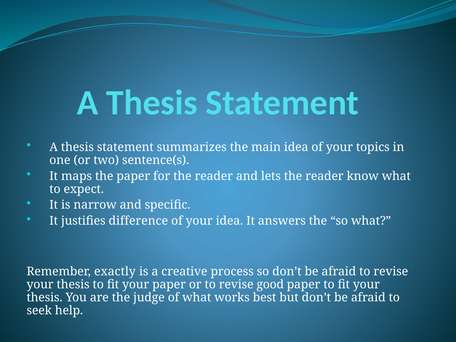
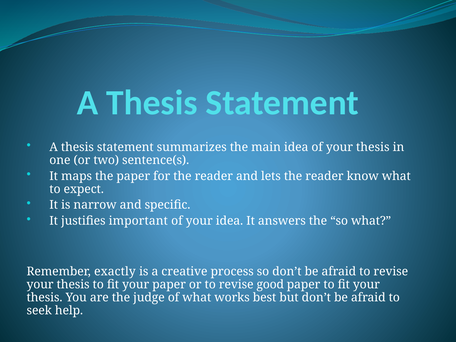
of your topics: topics -> thesis
difference: difference -> important
